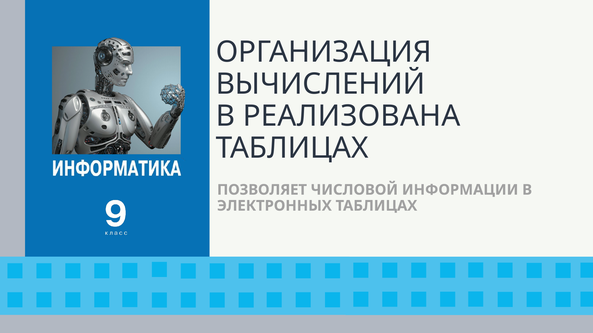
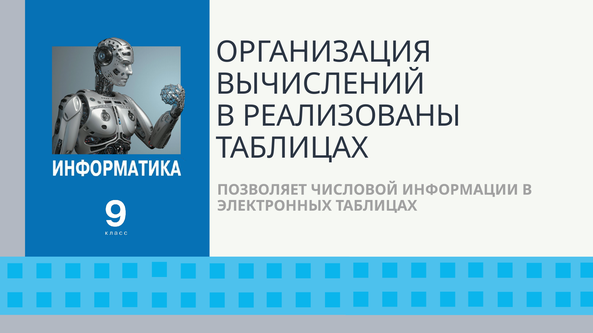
РЕАЛИЗОВАНА: РЕАЛИЗОВАНА -> РЕАЛИЗОВАНЫ
